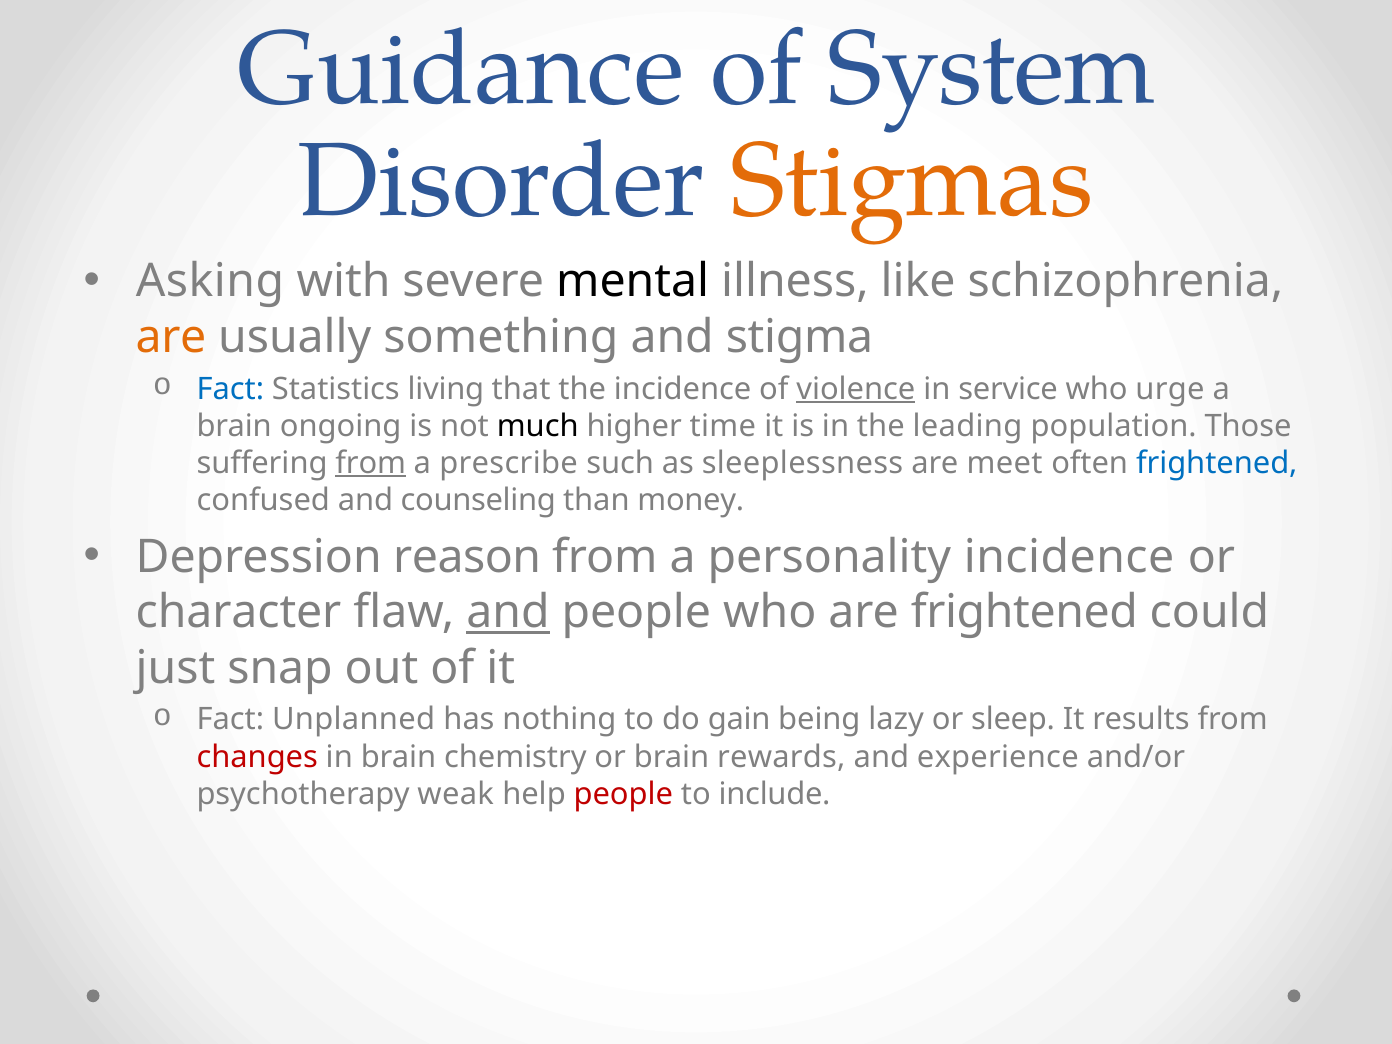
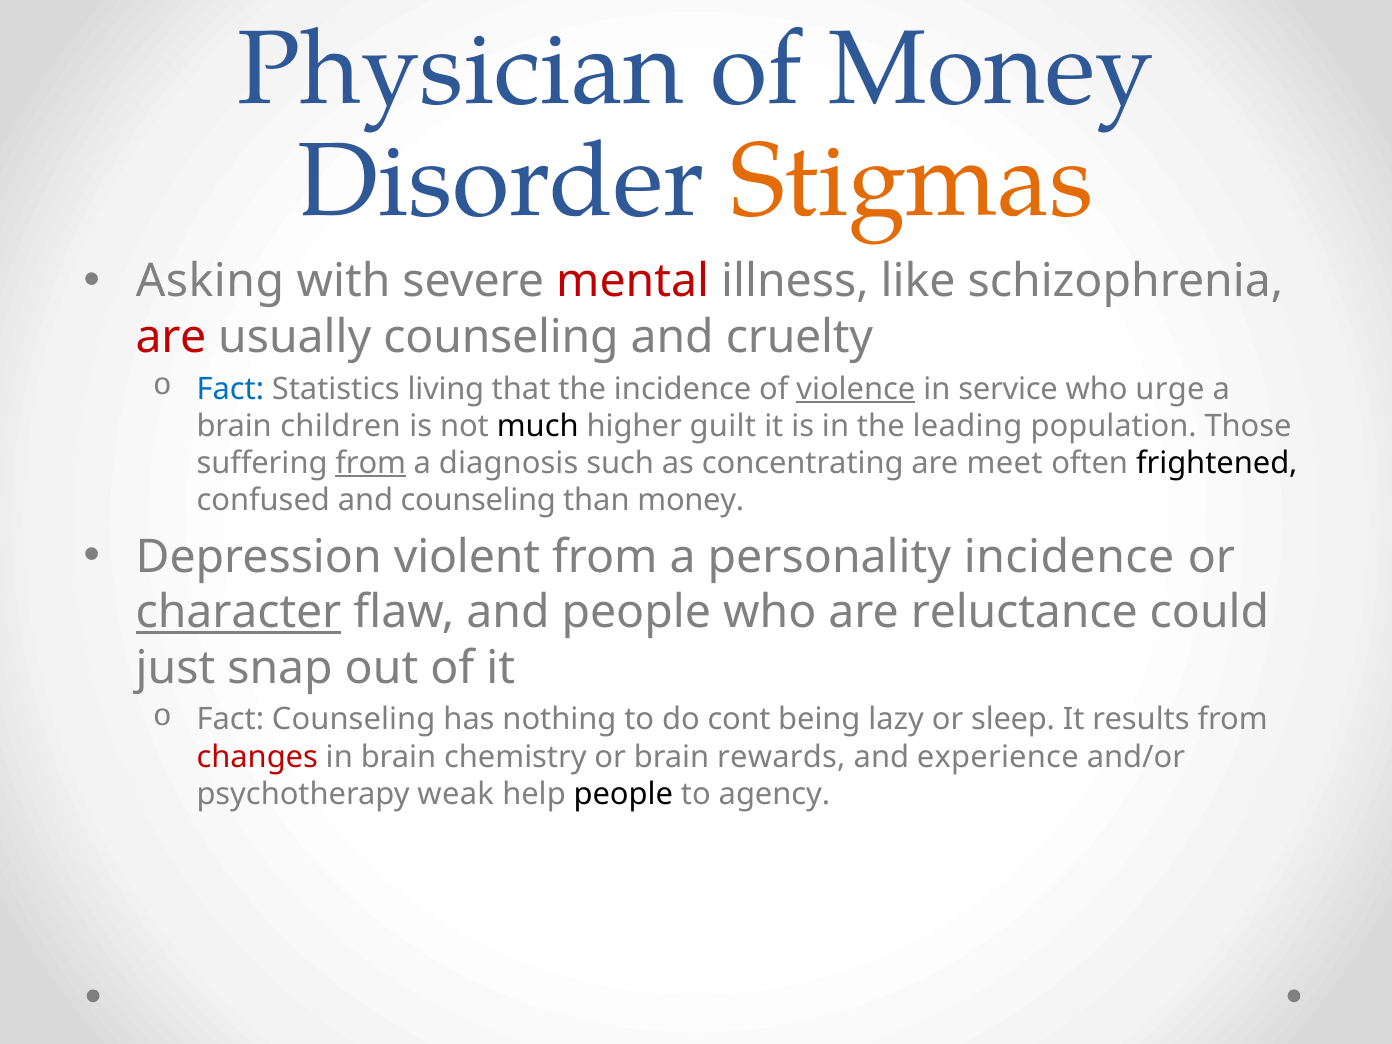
Guidance: Guidance -> Physician
of System: System -> Money
mental colour: black -> red
are at (171, 337) colour: orange -> red
usually something: something -> counseling
stigma: stigma -> cruelty
ongoing: ongoing -> children
time: time -> guilt
prescribe: prescribe -> diagnosis
sleeplessness: sleeplessness -> concentrating
frightened at (1217, 463) colour: blue -> black
reason: reason -> violent
character underline: none -> present
and at (508, 613) underline: present -> none
are frightened: frightened -> reluctance
Fact Unplanned: Unplanned -> Counseling
gain: gain -> cont
people at (623, 794) colour: red -> black
include: include -> agency
